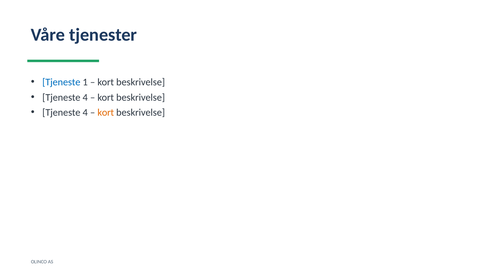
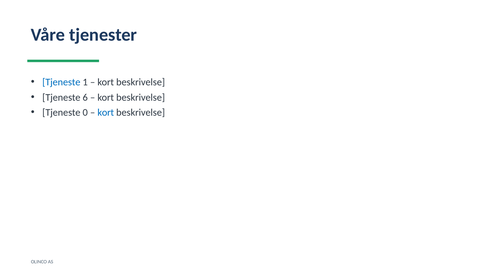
4 at (85, 98): 4 -> 6
4 at (85, 113): 4 -> 0
kort at (106, 113) colour: orange -> blue
